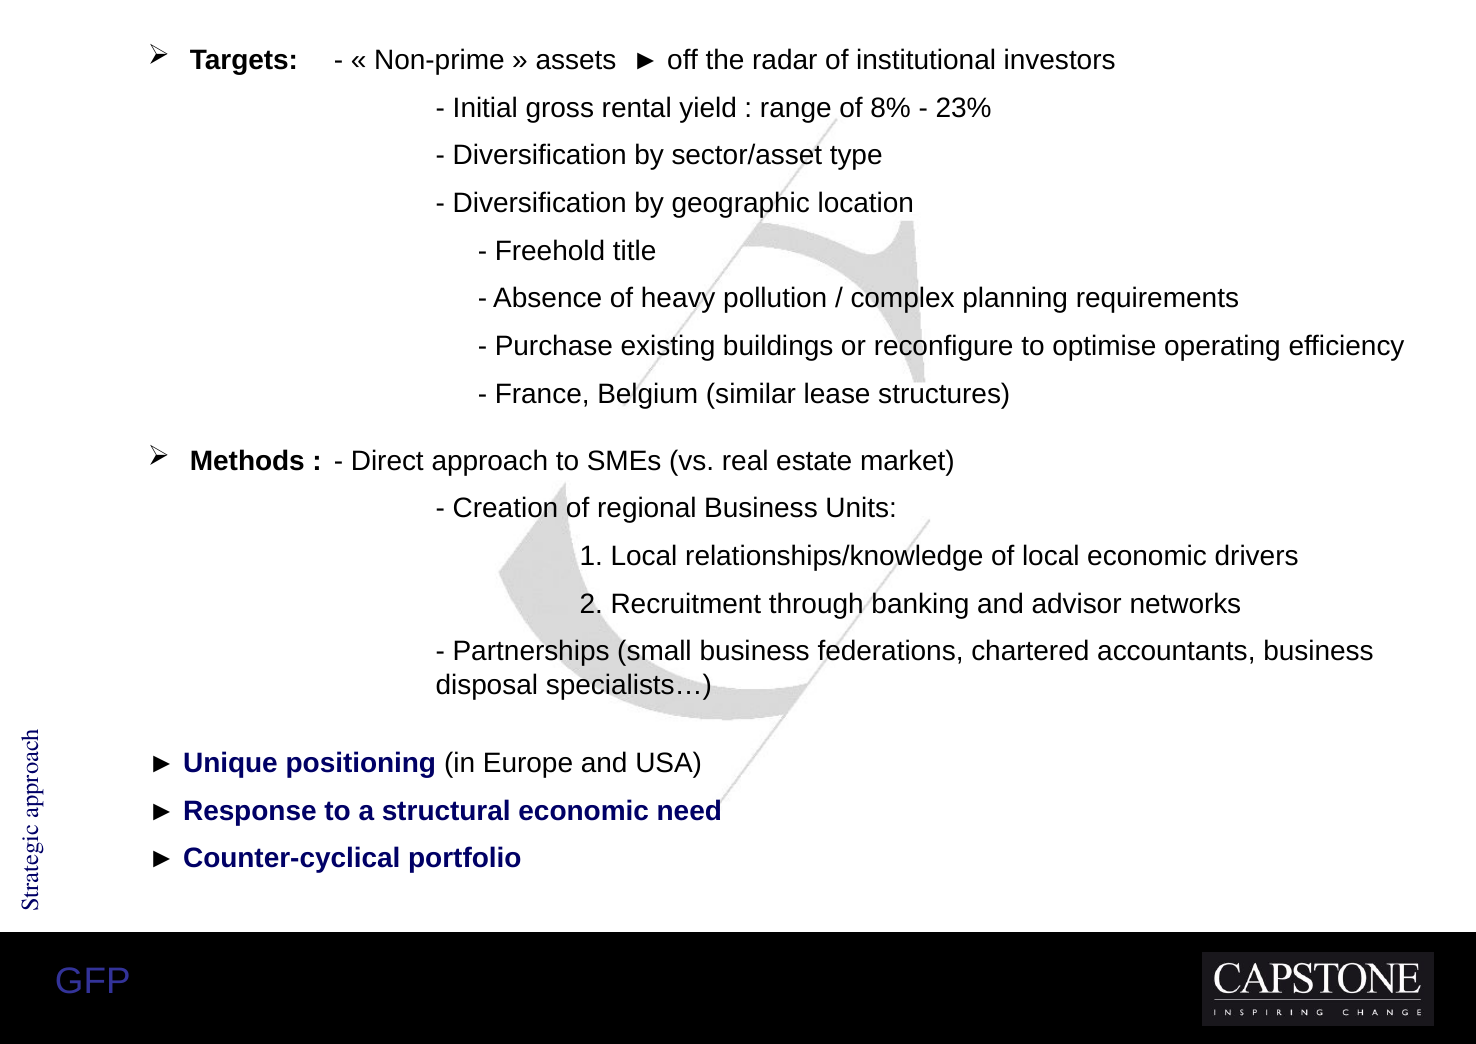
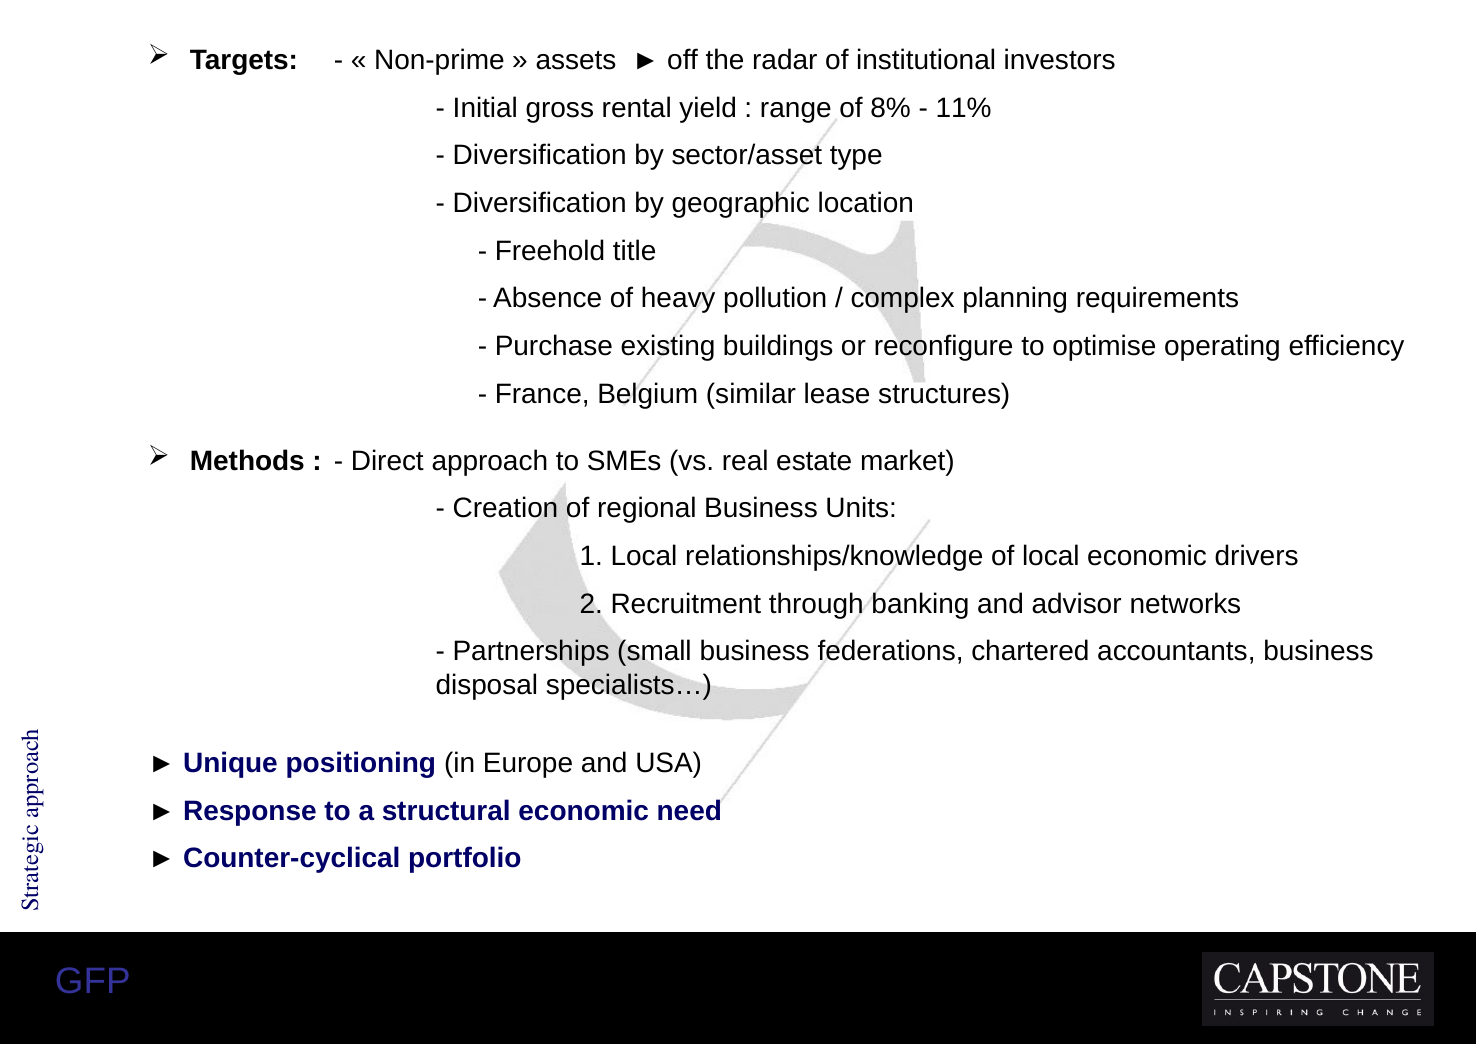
23%: 23% -> 11%
